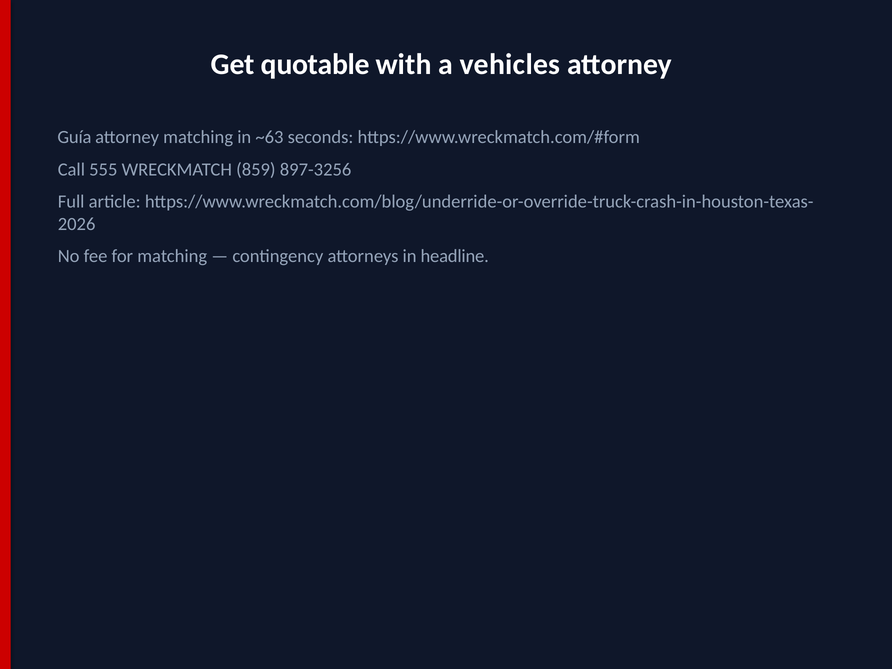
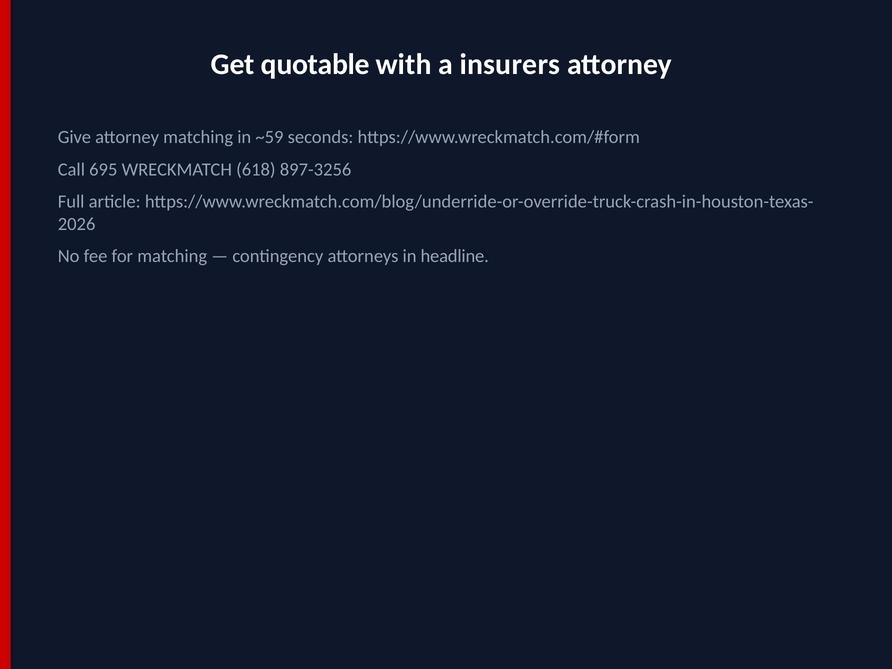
vehicles: vehicles -> insurers
Guía: Guía -> Give
~63: ~63 -> ~59
555: 555 -> 695
859: 859 -> 618
